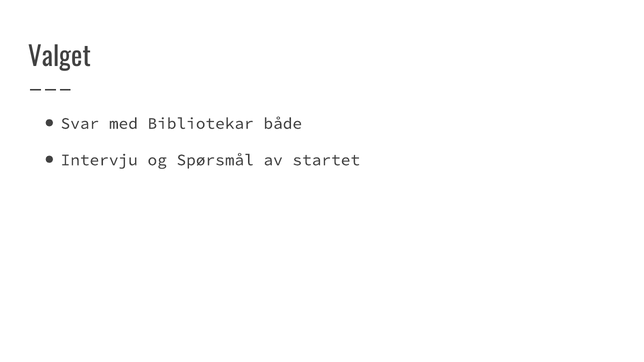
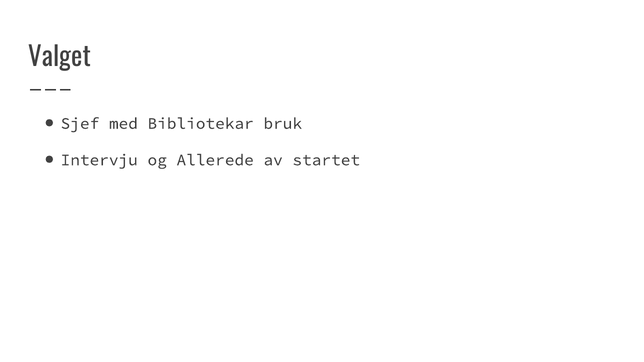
Svar: Svar -> Sjef
både: både -> bruk
Spørsmål: Spørsmål -> Allerede
